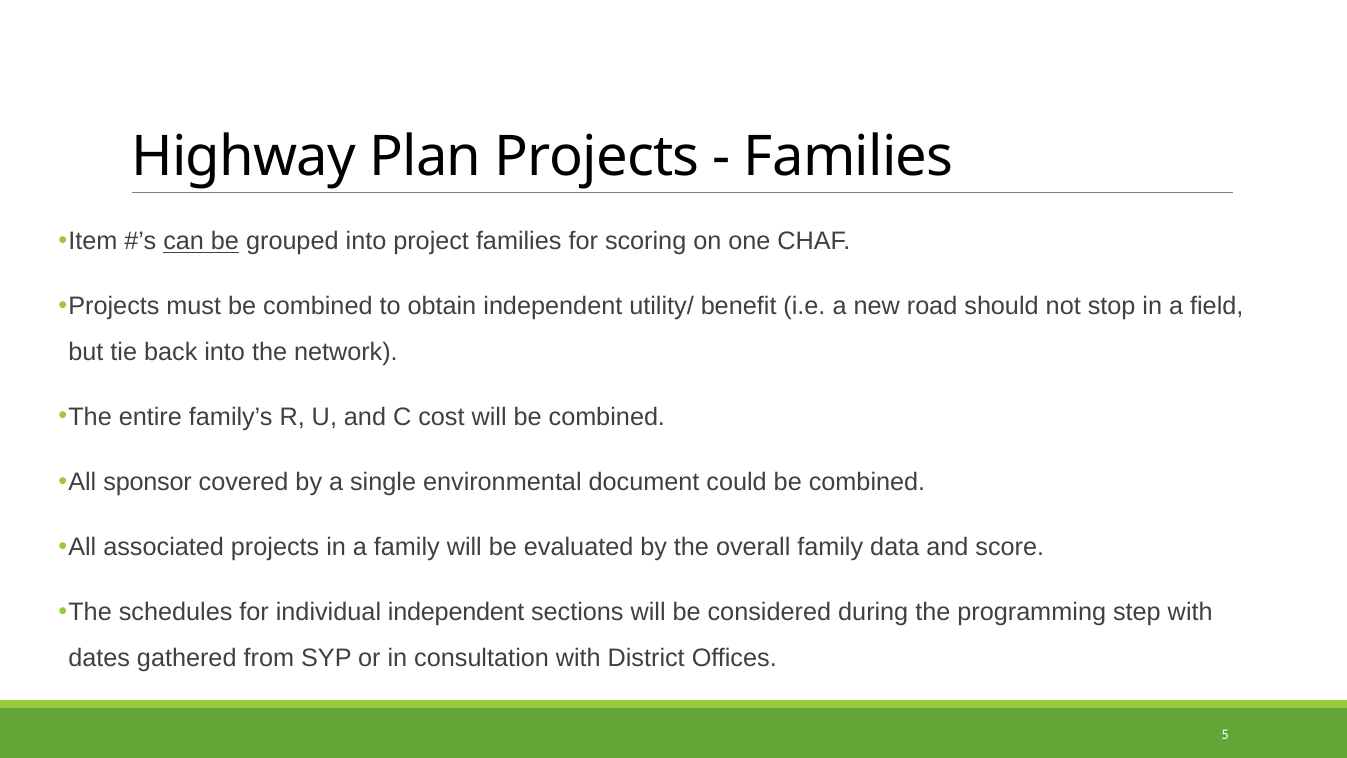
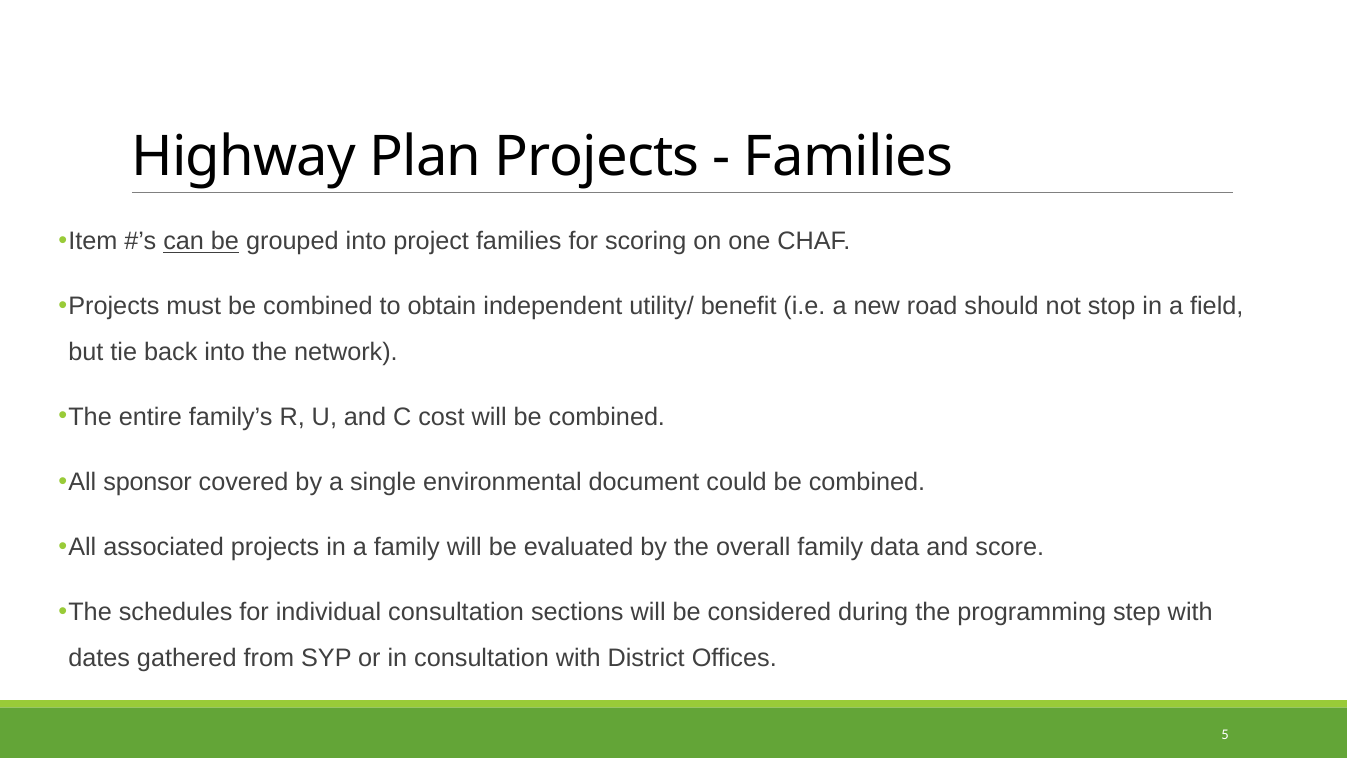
individual independent: independent -> consultation
